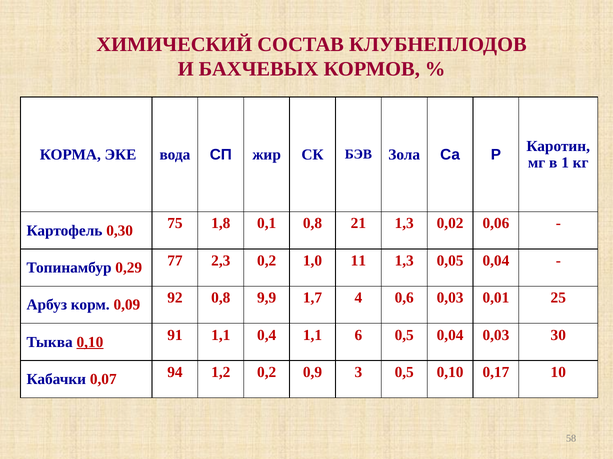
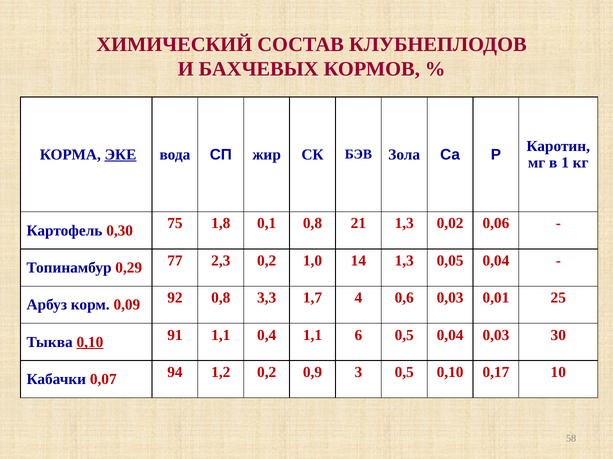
ЭКЕ underline: none -> present
11: 11 -> 14
9,9: 9,9 -> 3,3
